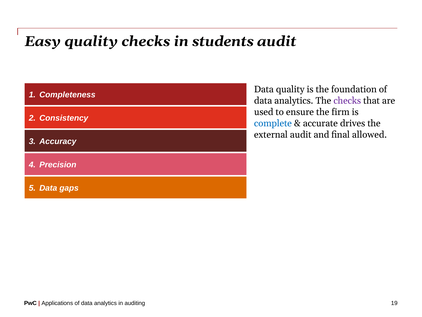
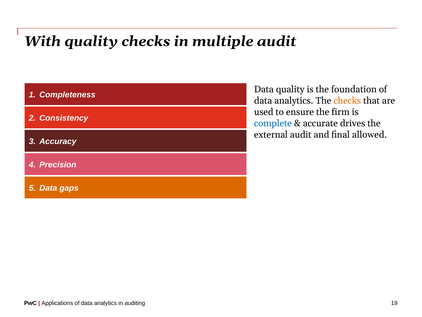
Easy: Easy -> With
students: students -> multiple
checks at (347, 101) colour: purple -> orange
